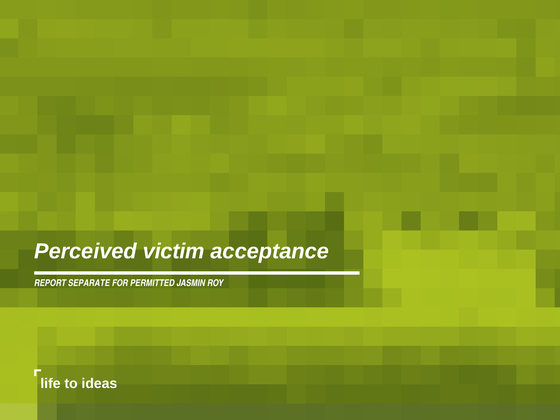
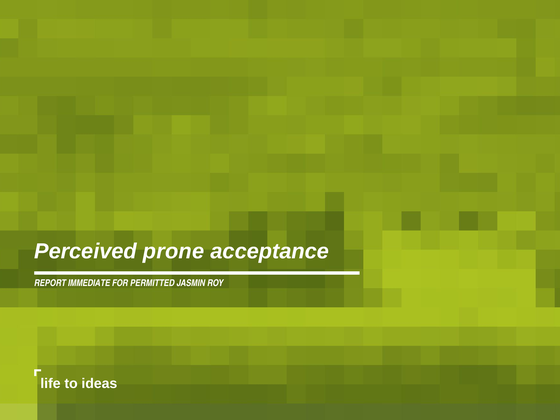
victim: victim -> prone
SEPARATE: SEPARATE -> IMMEDIATE
